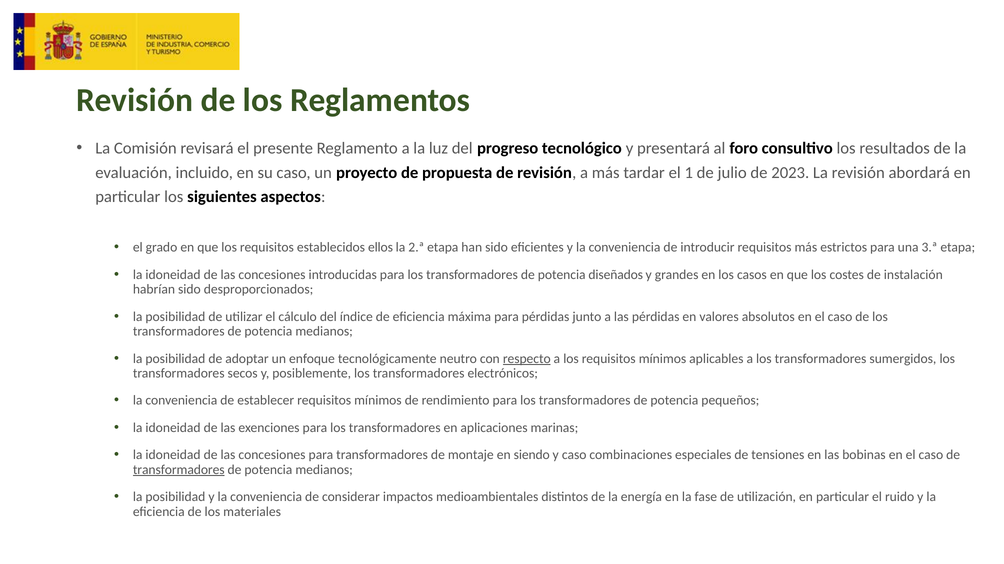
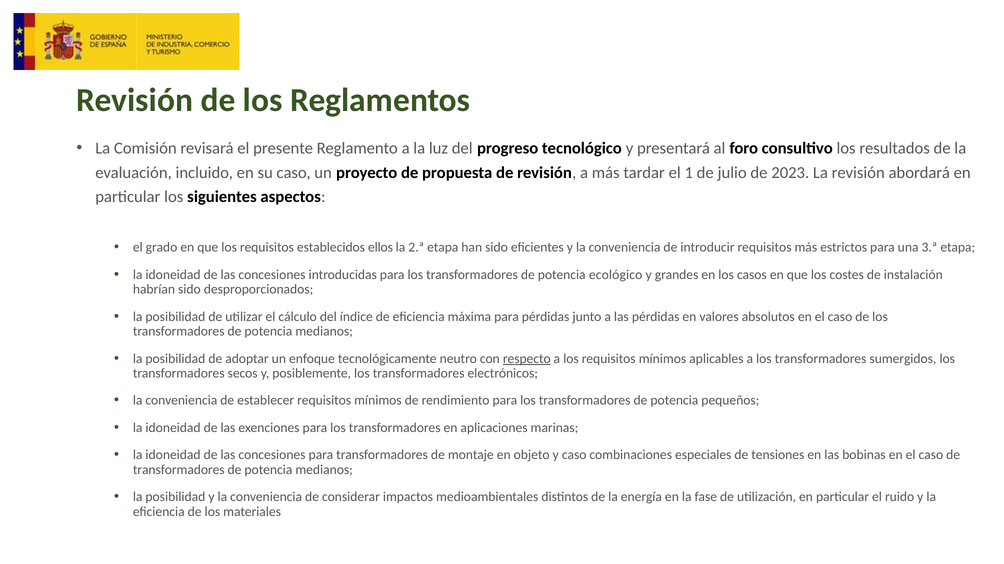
diseñados: diseñados -> ecológico
siendo: siendo -> objeto
transformadores at (179, 470) underline: present -> none
